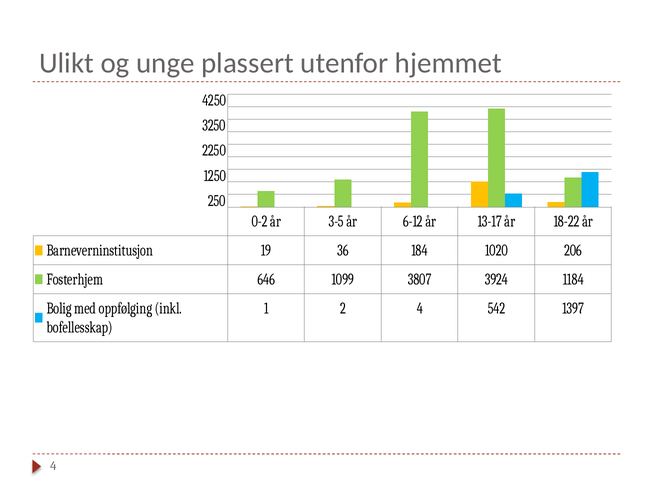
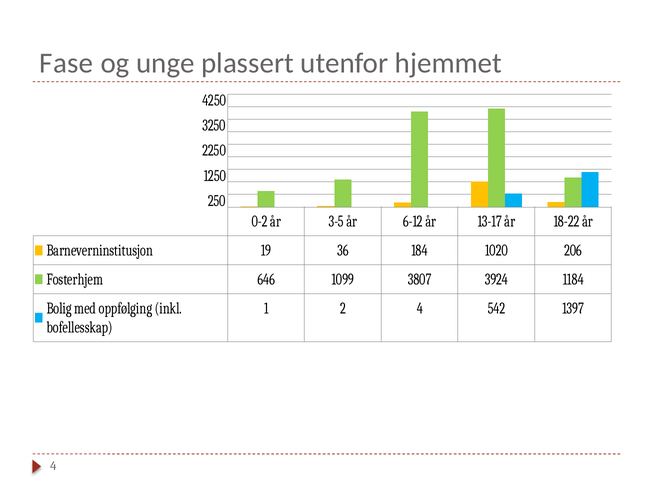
Ulikt: Ulikt -> Fase
